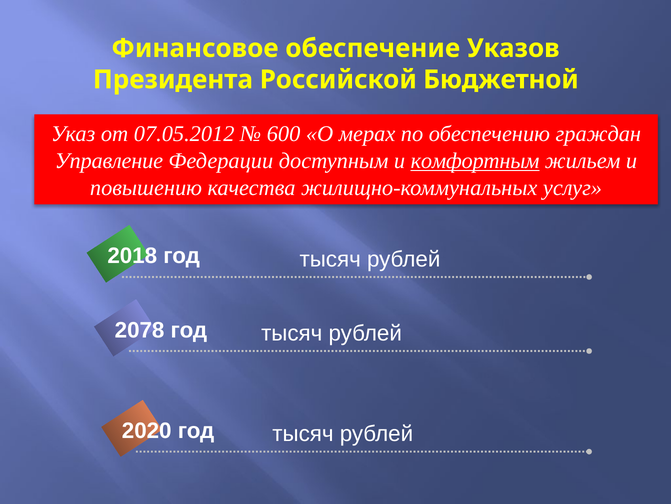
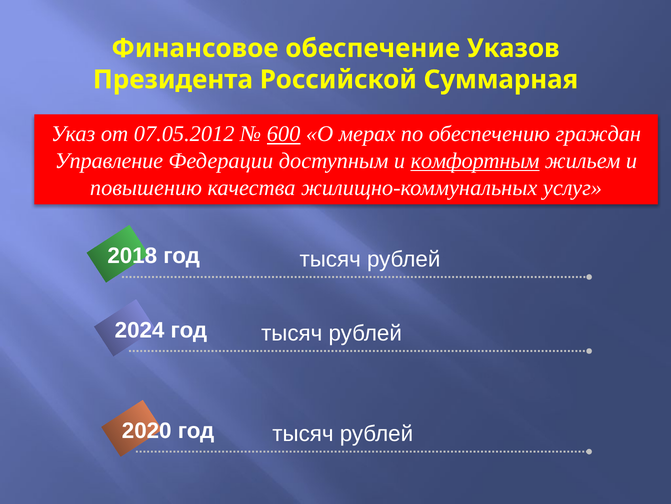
Бюджетной: Бюджетной -> Суммарная
600 underline: none -> present
2078: 2078 -> 2024
